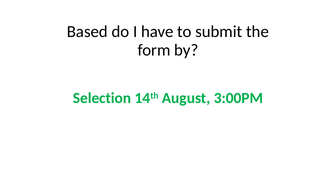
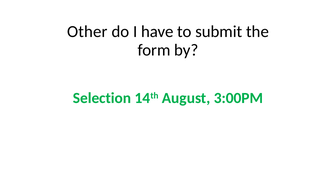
Based: Based -> Other
